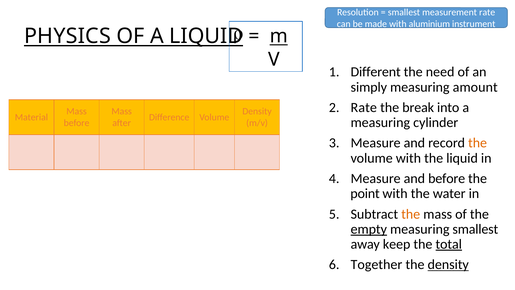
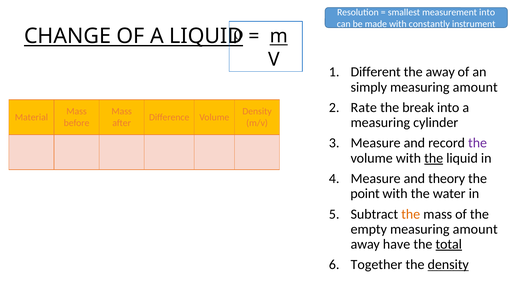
measurement rate: rate -> into
aluminium: aluminium -> constantly
PHYSICS: PHYSICS -> CHANGE
the need: need -> away
the at (478, 143) colour: orange -> purple
the at (434, 158) underline: none -> present
and before: before -> theory
empty underline: present -> none
smallest at (475, 229): smallest -> amount
keep: keep -> have
